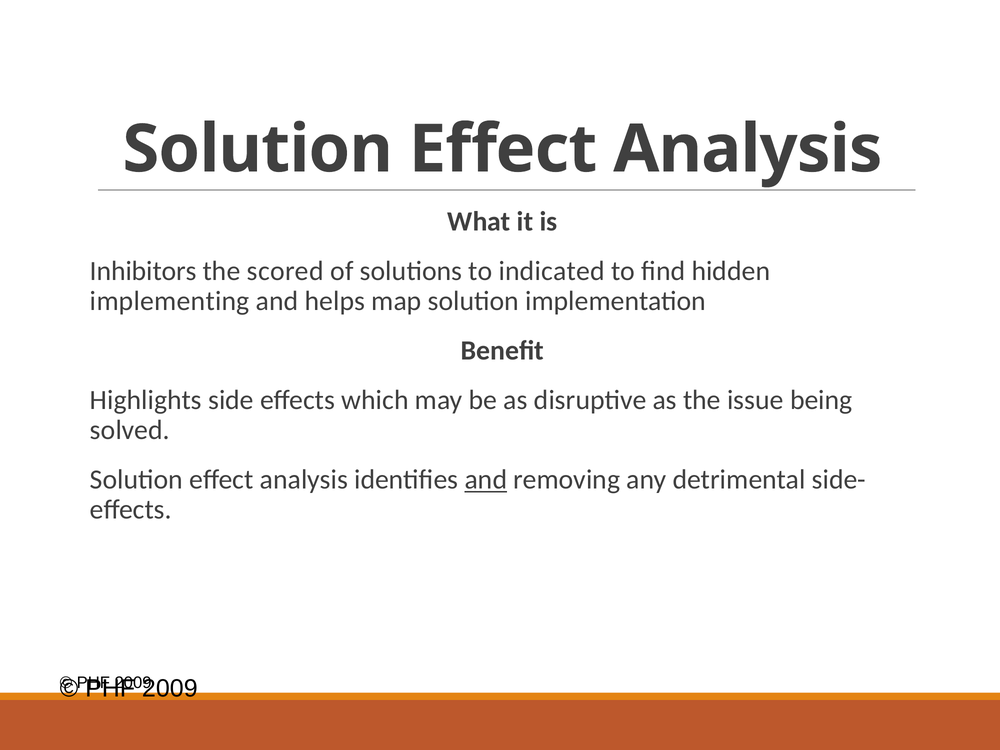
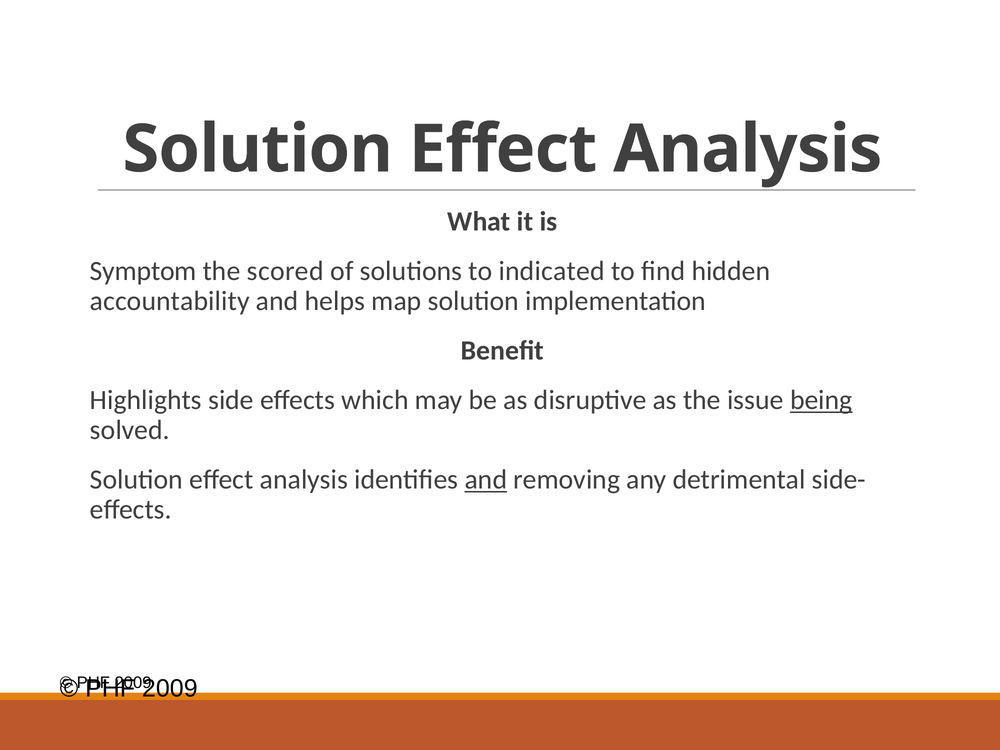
Inhibitors: Inhibitors -> Symptom
implementing: implementing -> accountability
being underline: none -> present
